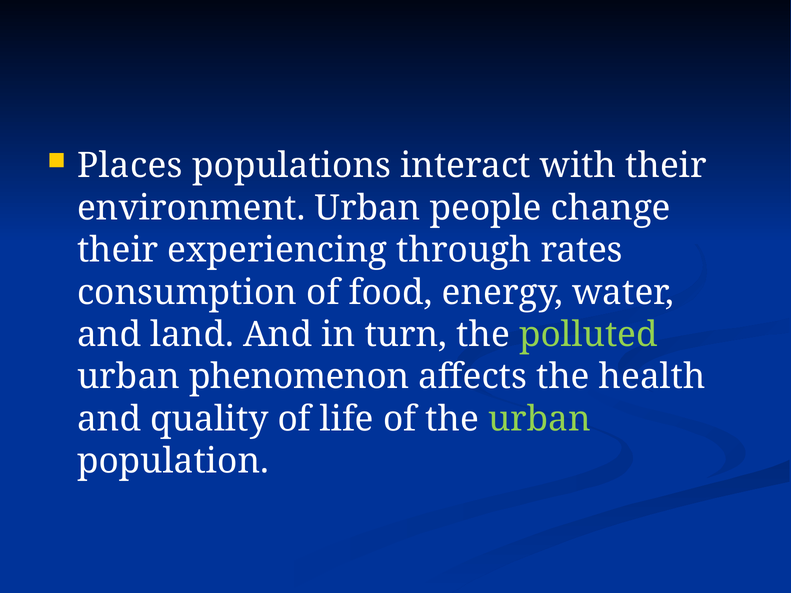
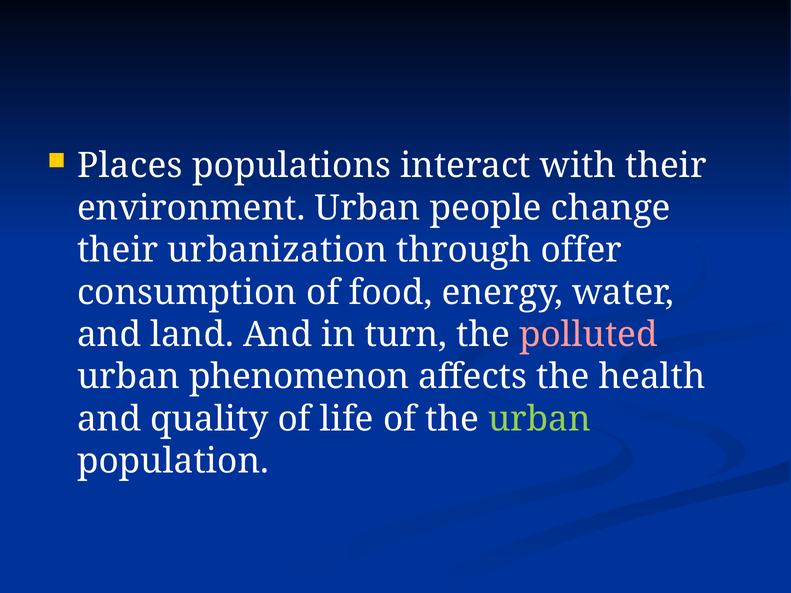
experiencing: experiencing -> urbanization
rates: rates -> offer
polluted colour: light green -> pink
